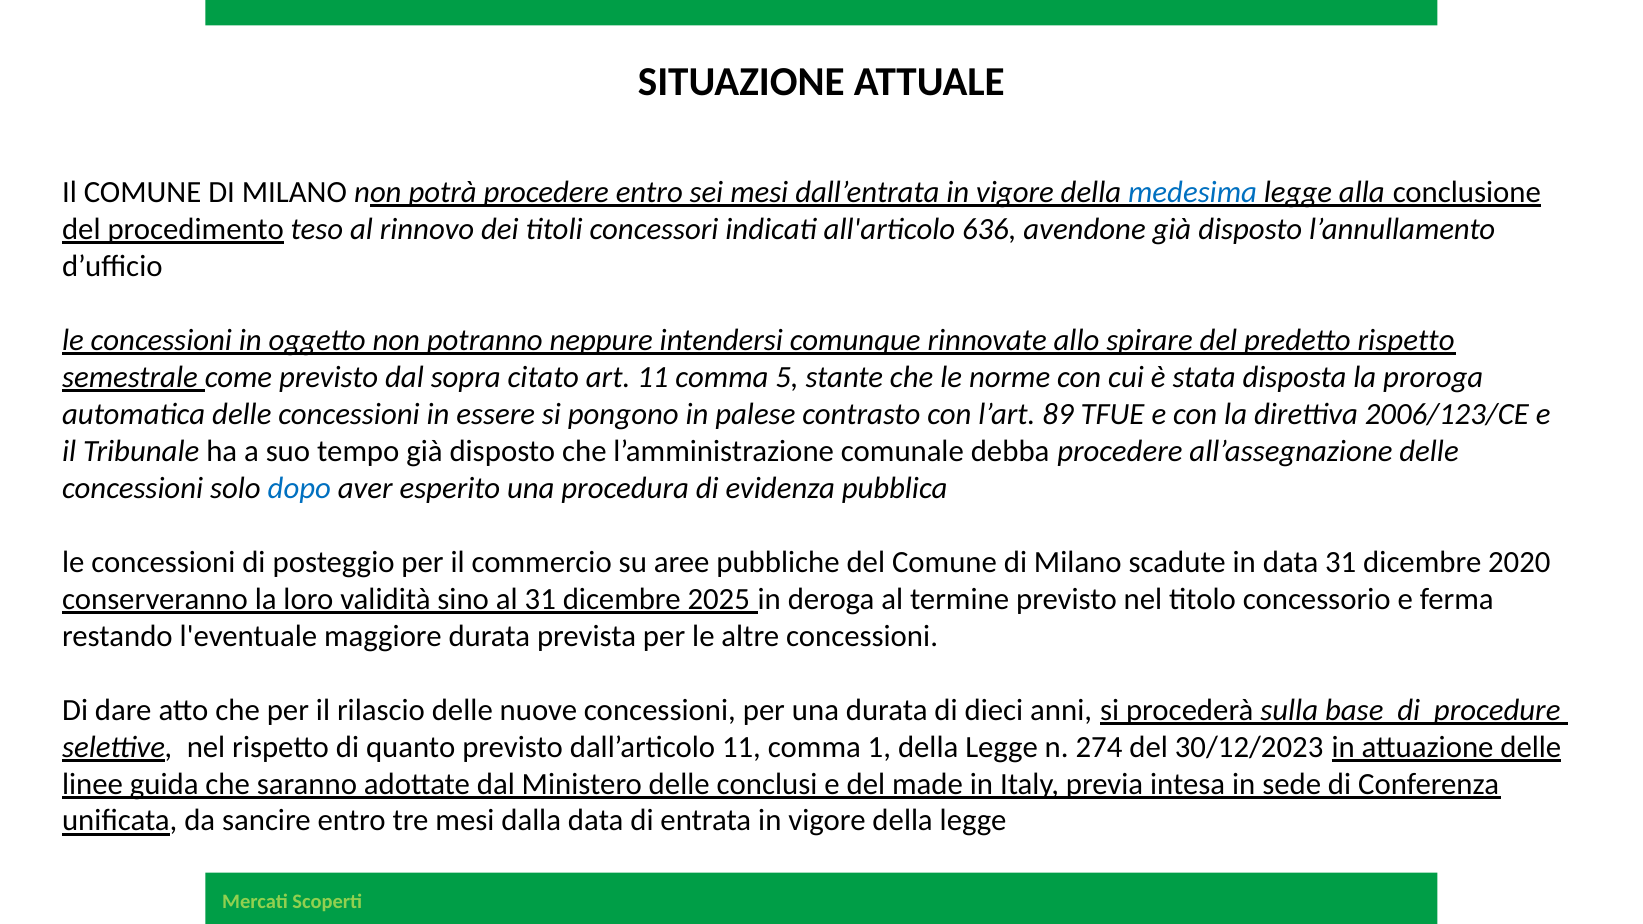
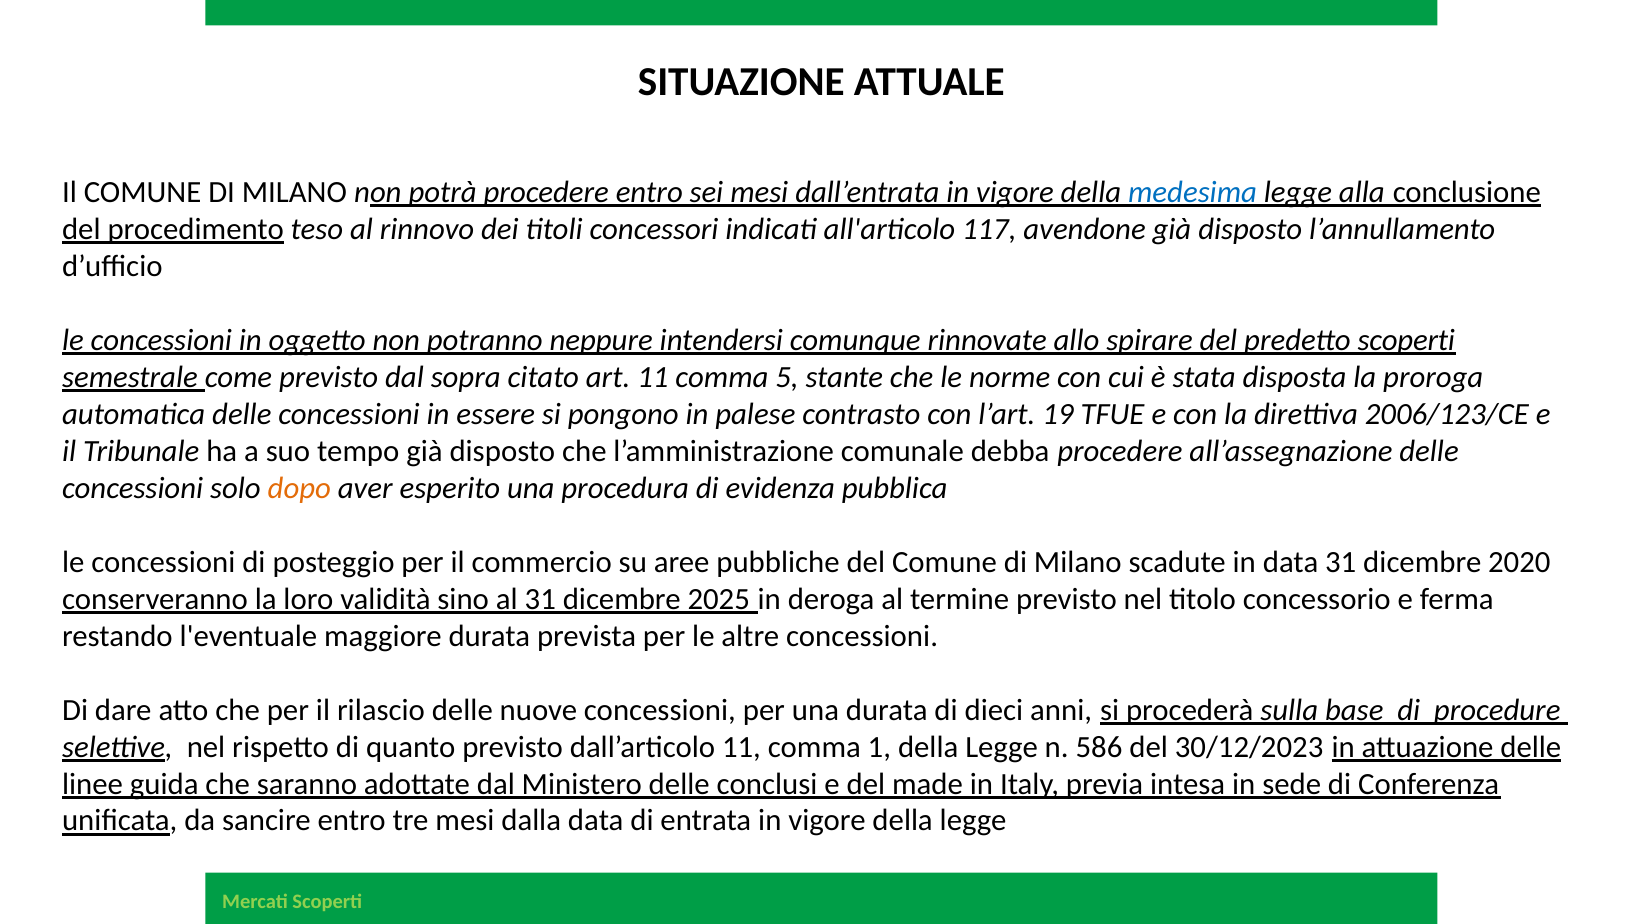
636: 636 -> 117
predetto rispetto: rispetto -> scoperti
89: 89 -> 19
dopo colour: blue -> orange
274: 274 -> 586
